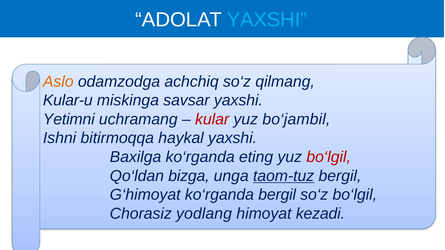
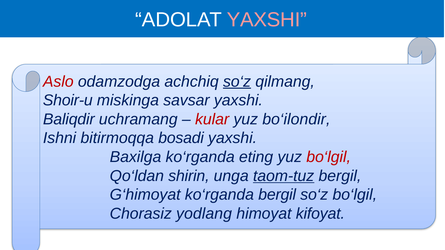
YAXSHI at (267, 20) colour: light blue -> pink
Aslo colour: orange -> red
so‘z at (237, 82) underline: none -> present
Kular-u: Kular-u -> Shoir-u
Yetimni: Yetimni -> Baliqdir
bo‘jаmbil: bo‘jаmbil -> bo‘ilondir
haykal: haykal -> bosadi
bizga: bizga -> shirin
kezadi: kezadi -> kifoyat
